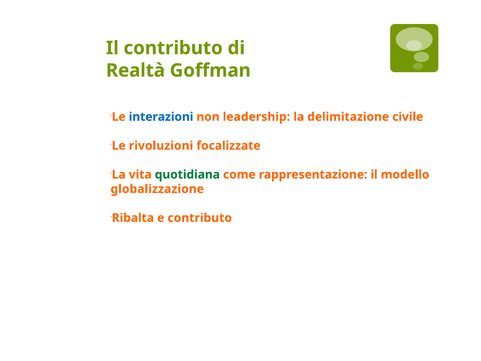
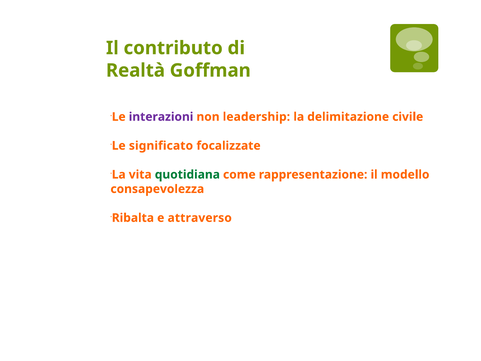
interazioni colour: blue -> purple
rivoluzioni: rivoluzioni -> significato
globalizzazione: globalizzazione -> consapevolezza
e contributo: contributo -> attraverso
